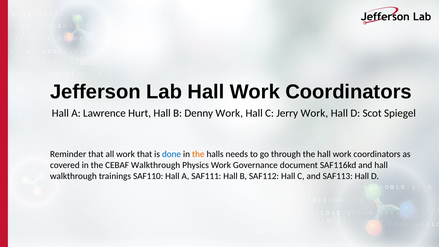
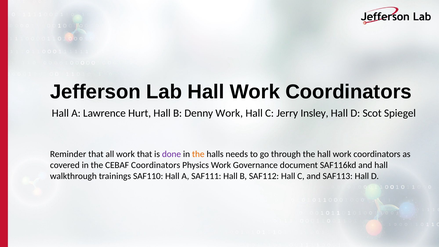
Jerry Work: Work -> Insley
done colour: blue -> purple
CEBAF Walkthrough: Walkthrough -> Coordinators
